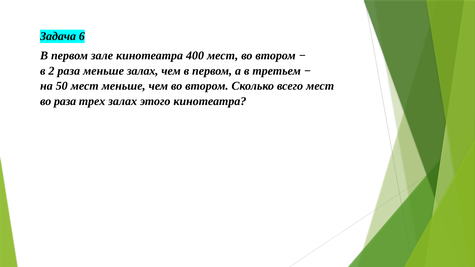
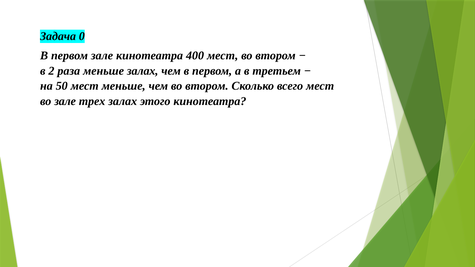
6: 6 -> 0
во раза: раза -> зале
